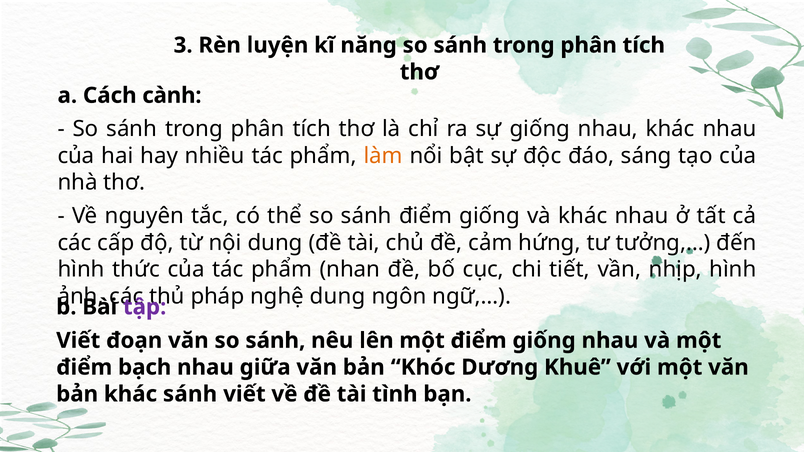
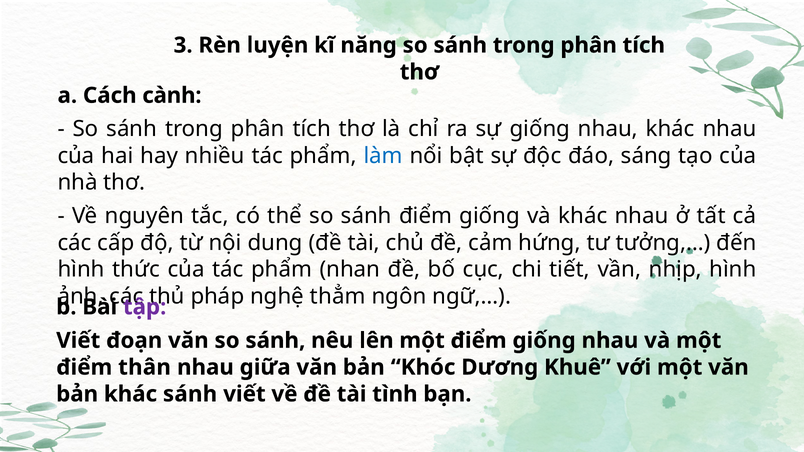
làm colour: orange -> blue
nghệ dung: dung -> thẳm
bạch: bạch -> thân
